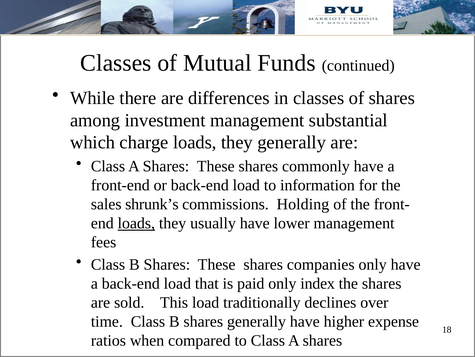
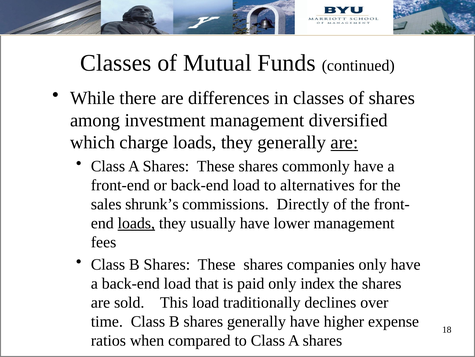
substantial: substantial -> diversified
are at (344, 142) underline: none -> present
information: information -> alternatives
Holding: Holding -> Directly
